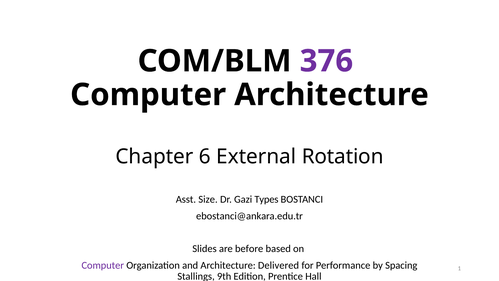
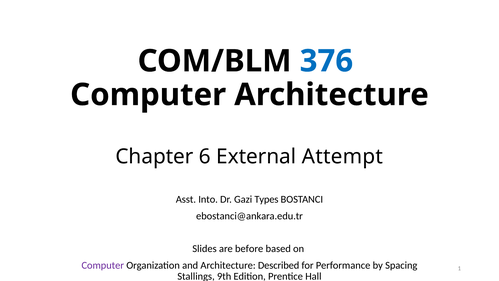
376 colour: purple -> blue
Rotation: Rotation -> Attempt
Size: Size -> Into
Delivered: Delivered -> Described
